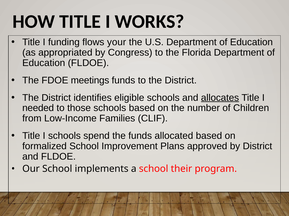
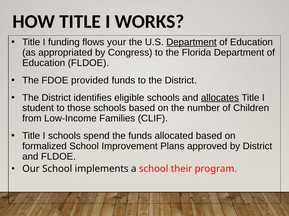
Department at (191, 42) underline: none -> present
meetings: meetings -> provided
needed: needed -> student
